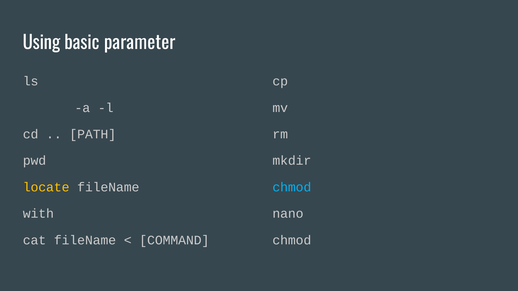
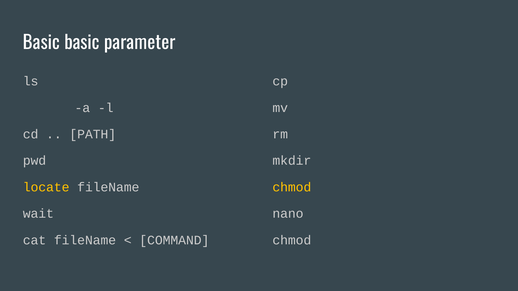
Using at (42, 43): Using -> Basic
chmod at (292, 187) colour: light blue -> yellow
with: with -> wait
